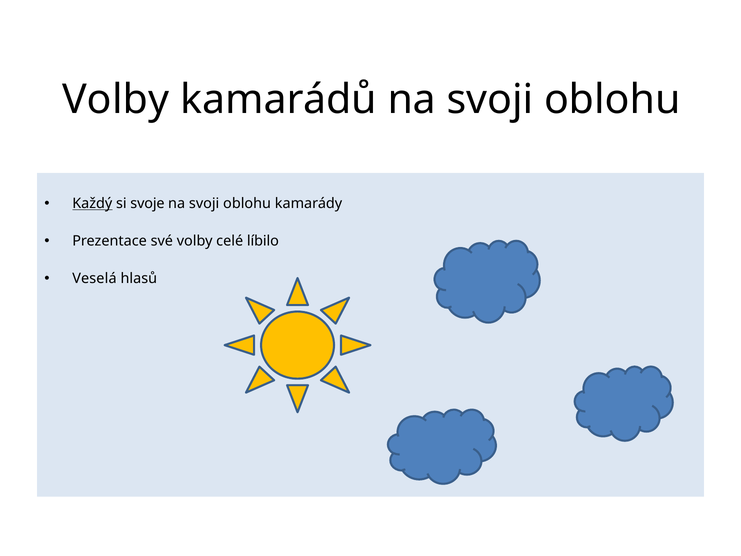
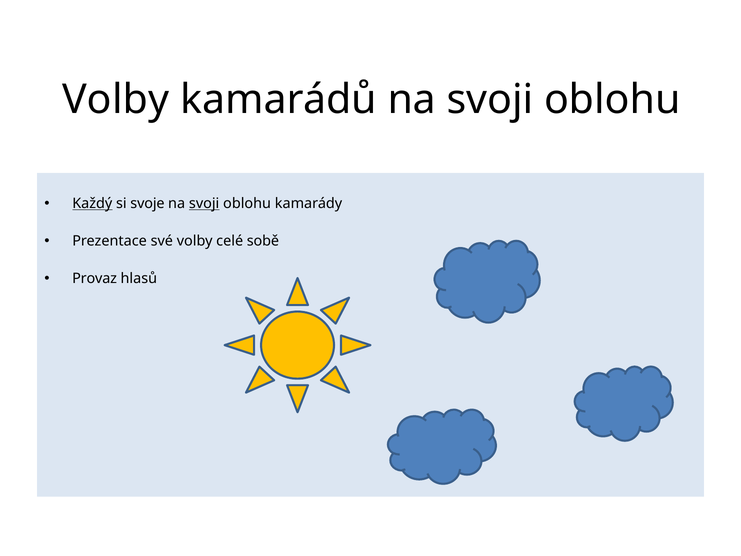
svoji at (204, 204) underline: none -> present
líbilo: líbilo -> sobě
Veselá: Veselá -> Provaz
